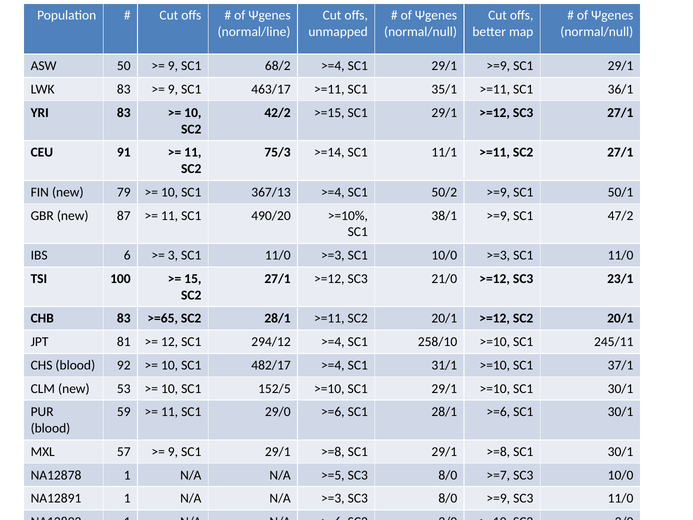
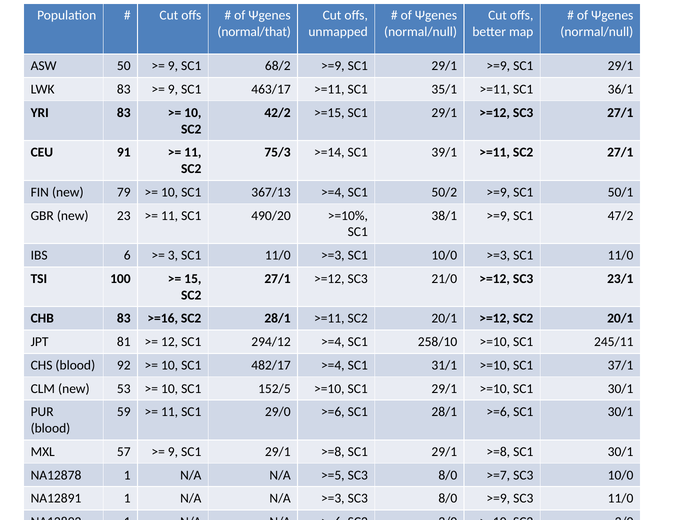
normal/line: normal/line -> normal/that
68/2 >=4: >=4 -> >=9
11/1: 11/1 -> 39/1
87: 87 -> 23
>=65: >=65 -> >=16
